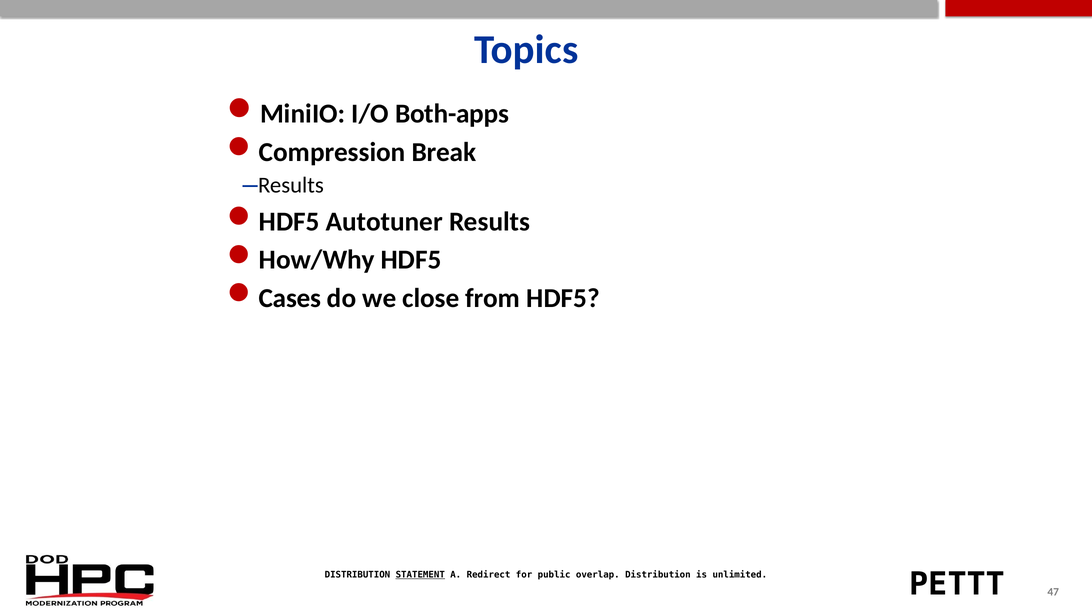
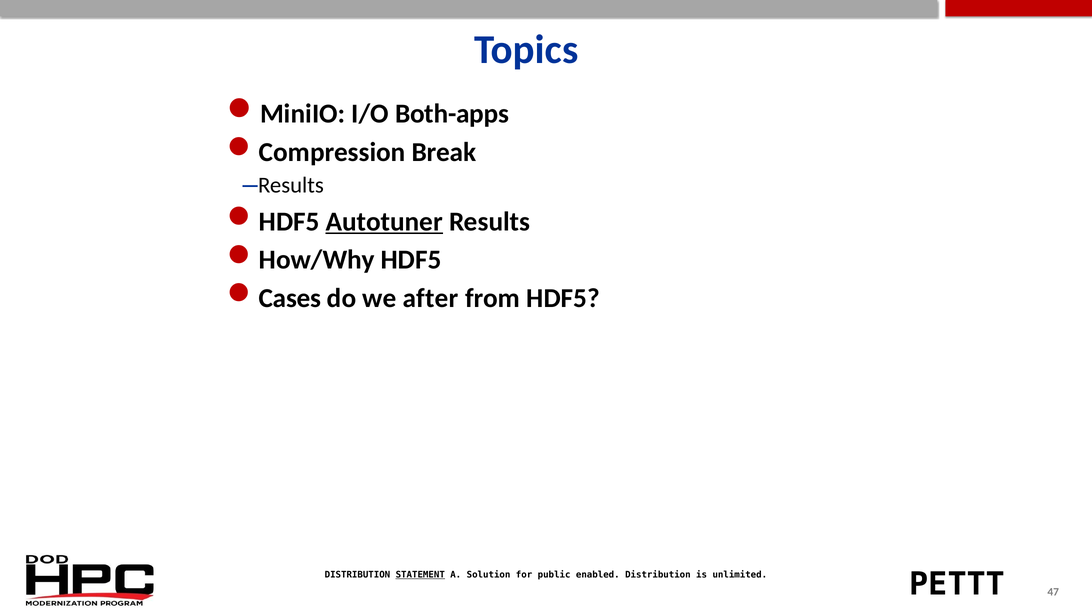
Autotuner underline: none -> present
close: close -> after
Redirect: Redirect -> Solution
overlap: overlap -> enabled
